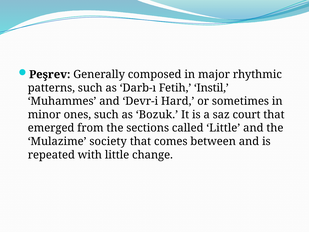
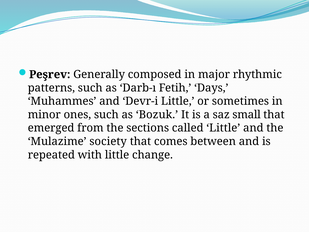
Instil: Instil -> Days
Devr-i Hard: Hard -> Little
court: court -> small
